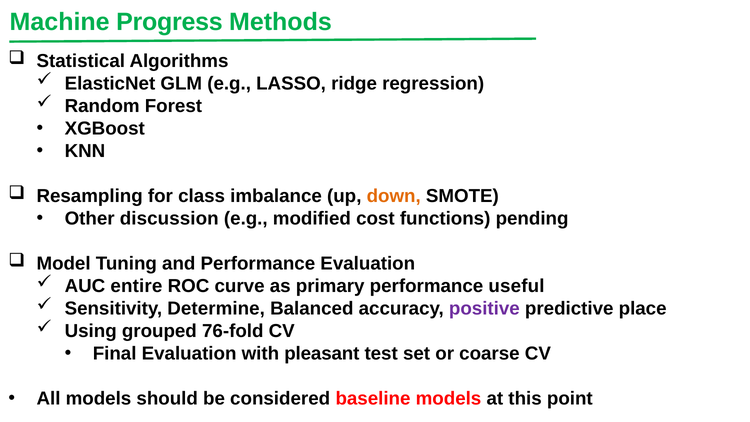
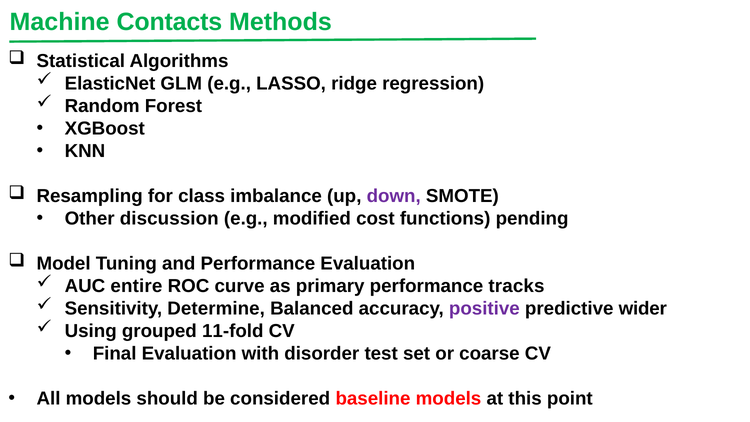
Progress: Progress -> Contacts
down colour: orange -> purple
useful: useful -> tracks
place: place -> wider
76-fold: 76-fold -> 11-fold
pleasant: pleasant -> disorder
